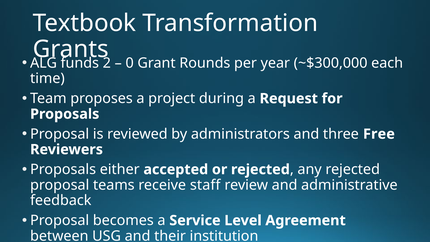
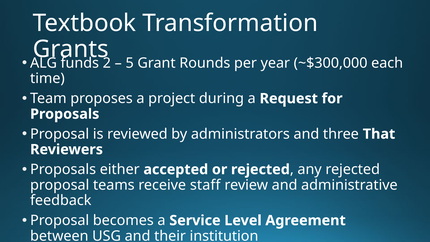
0: 0 -> 5
Free: Free -> That
